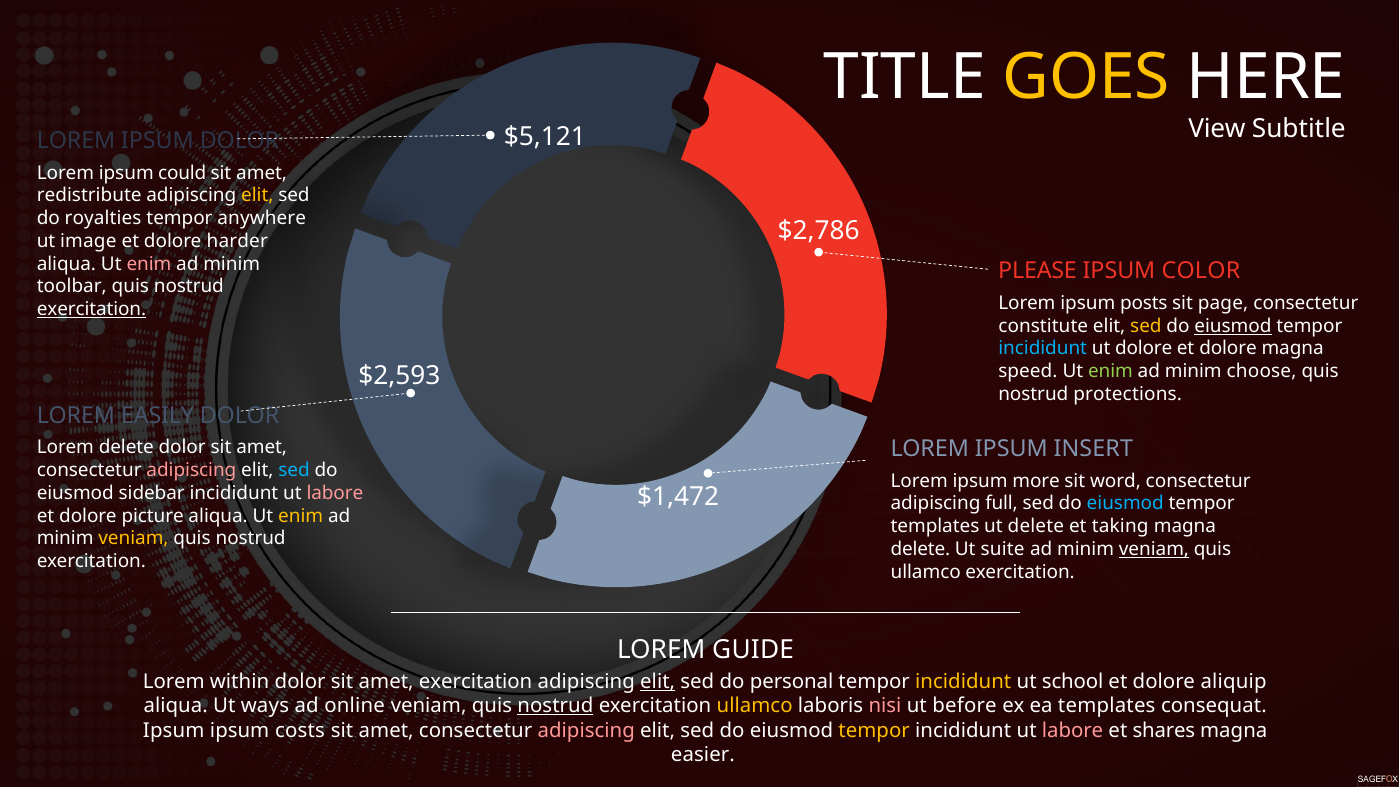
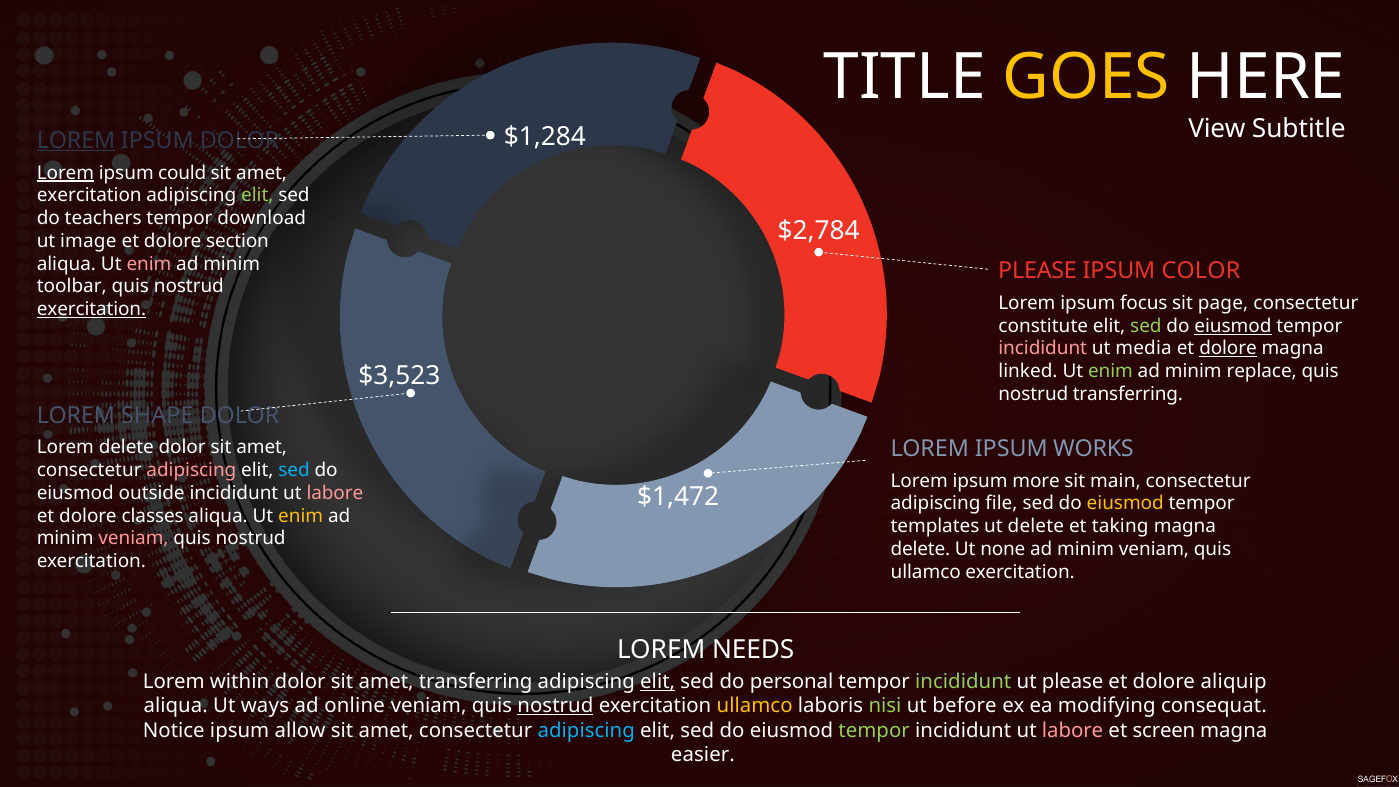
$5,121: $5,121 -> $1,284
LOREM at (76, 141) underline: none -> present
Lorem at (65, 173) underline: none -> present
redistribute at (89, 196): redistribute -> exercitation
elit at (257, 196) colour: yellow -> light green
royalties: royalties -> teachers
anywhere: anywhere -> download
$2,786: $2,786 -> $2,784
harder: harder -> section
posts: posts -> focus
sed at (1146, 326) colour: yellow -> light green
incididunt at (1043, 349) colour: light blue -> pink
ut dolore: dolore -> media
dolore at (1228, 349) underline: none -> present
speed: speed -> linked
choose: choose -> replace
$2,593: $2,593 -> $3,523
nostrud protections: protections -> transferring
EASILY: EASILY -> SHAPE
INSERT: INSERT -> WORKS
word: word -> main
sidebar: sidebar -> outside
full: full -> file
eiusmod at (1125, 504) colour: light blue -> yellow
picture: picture -> classes
veniam at (133, 539) colour: yellow -> pink
suite: suite -> none
veniam at (1154, 549) underline: present -> none
GUIDE: GUIDE -> NEEDS
amet exercitation: exercitation -> transferring
incididunt at (963, 681) colour: yellow -> light green
ut school: school -> please
nisi colour: pink -> light green
ea templates: templates -> modifying
Ipsum at (174, 730): Ipsum -> Notice
costs: costs -> allow
adipiscing at (586, 730) colour: pink -> light blue
tempor at (874, 730) colour: yellow -> light green
shares: shares -> screen
